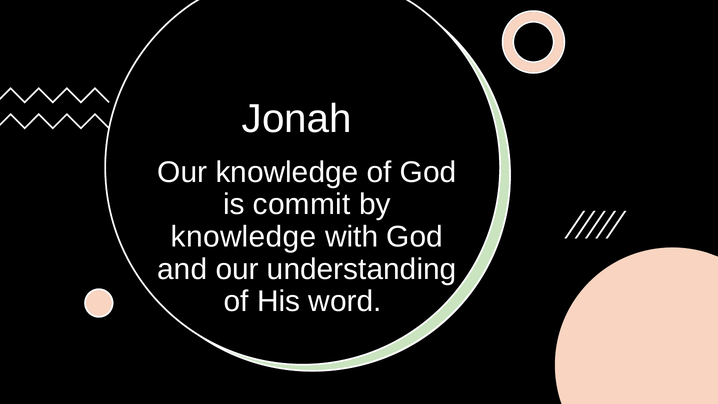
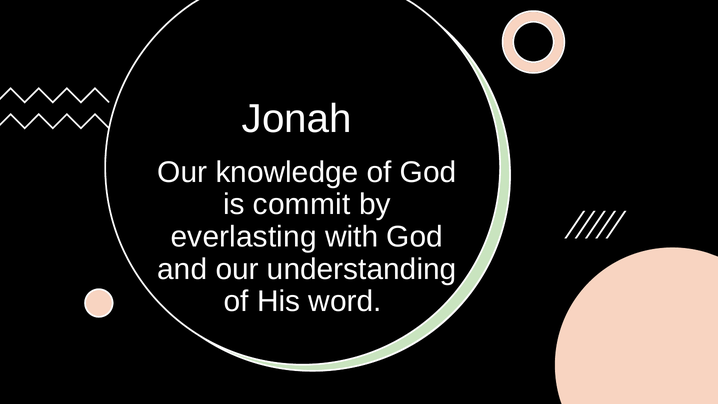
knowledge at (244, 237): knowledge -> everlasting
